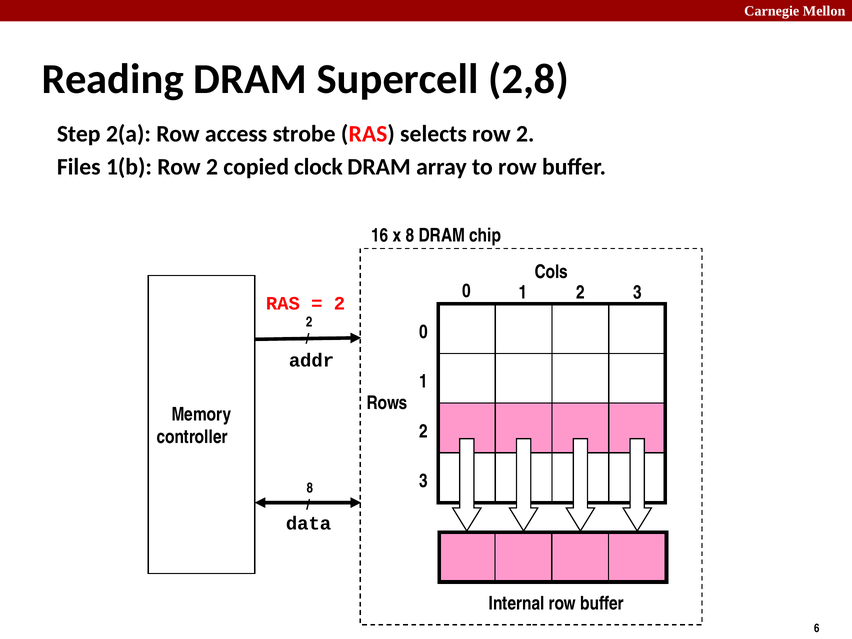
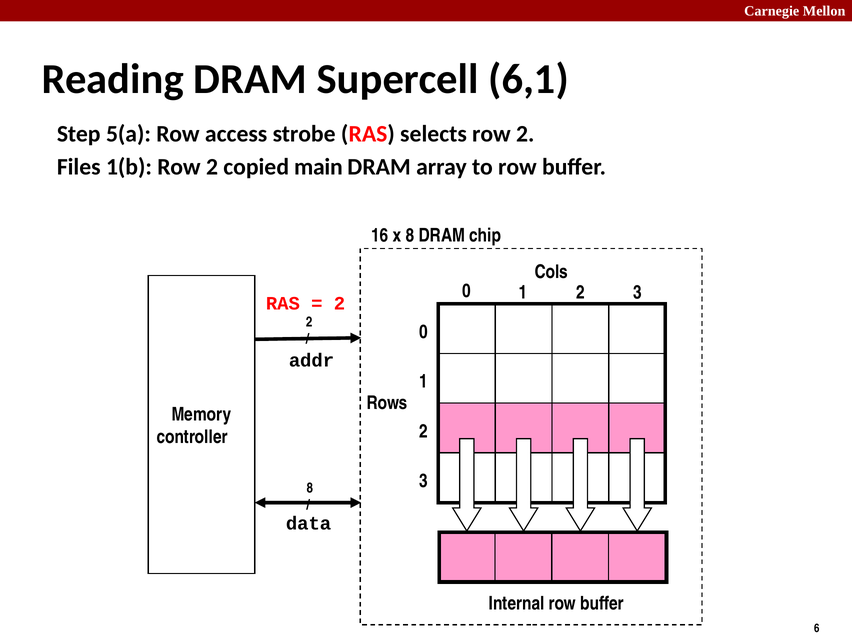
2,8: 2,8 -> 6,1
2(a: 2(a -> 5(a
clock: clock -> main
